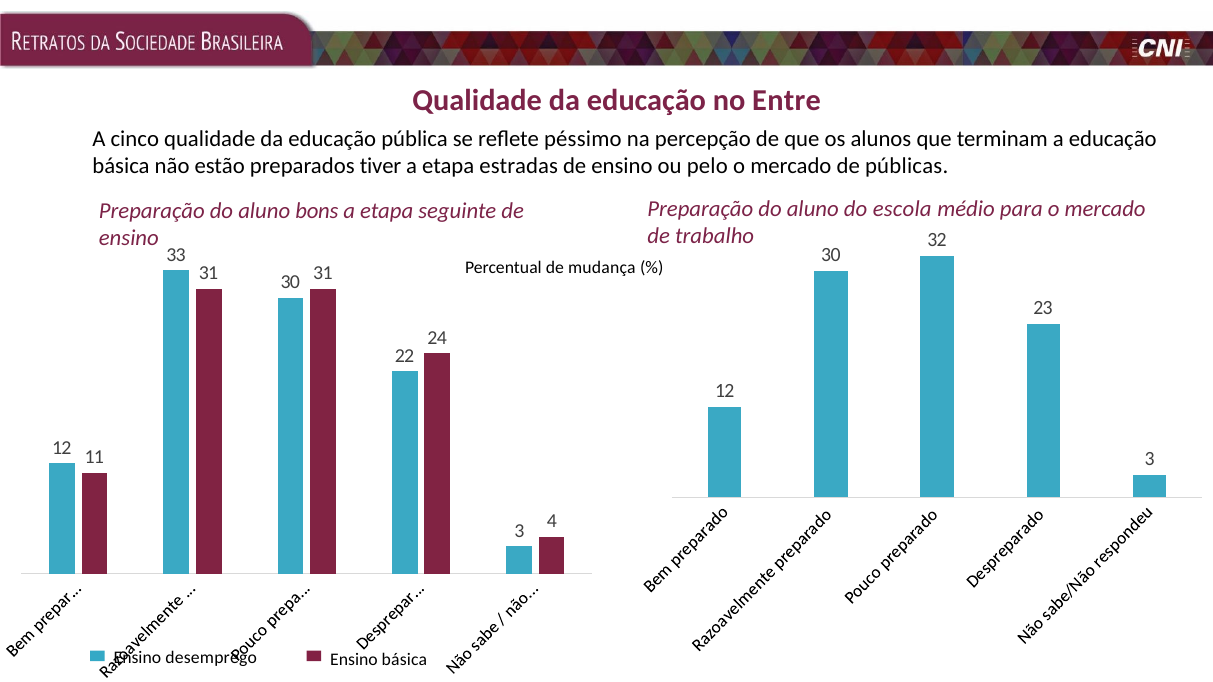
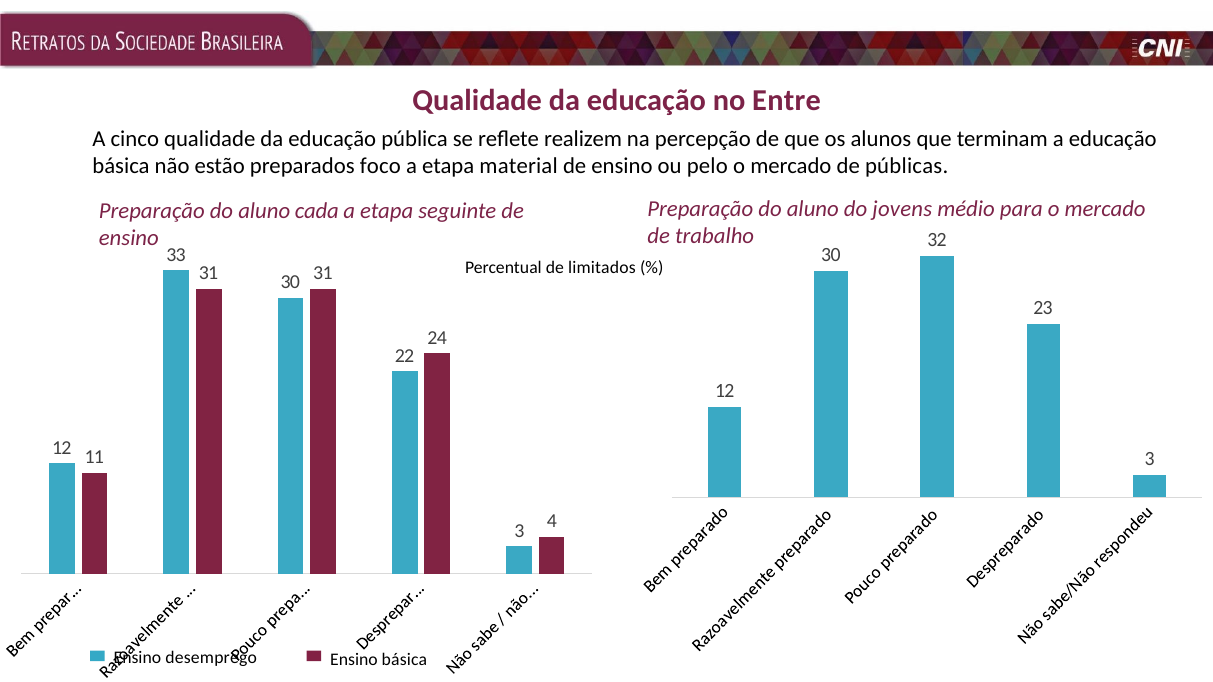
péssimo: péssimo -> realizem
tiver: tiver -> foco
estradas: estradas -> material
escola: escola -> jovens
bons: bons -> cada
mudança: mudança -> limitados
